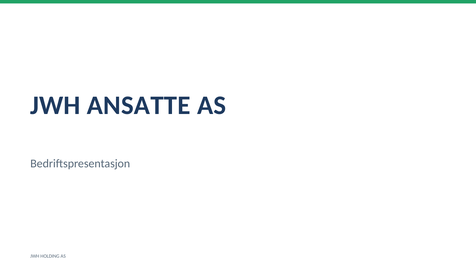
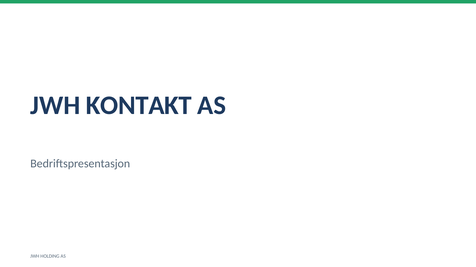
ANSATTE: ANSATTE -> KONTAKT
